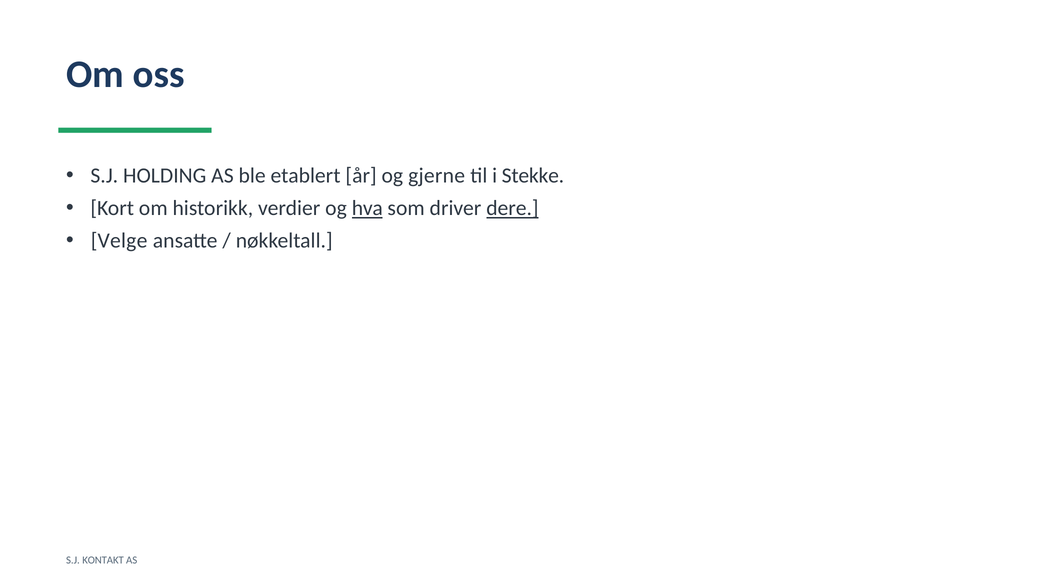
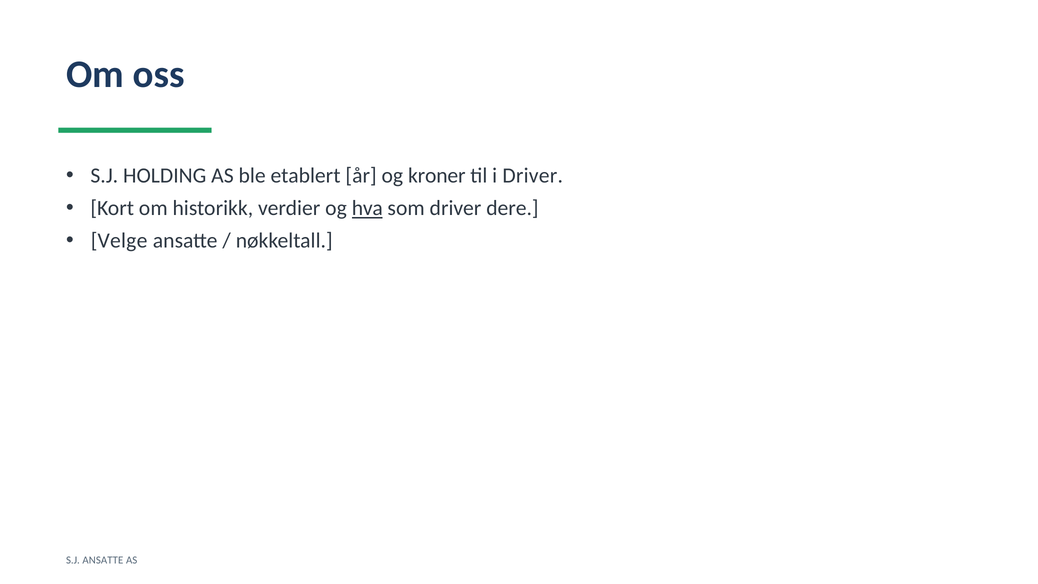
gjerne: gjerne -> kroner
i Stekke: Stekke -> Driver
dere underline: present -> none
S.J KONTAKT: KONTAKT -> ANSATTE
